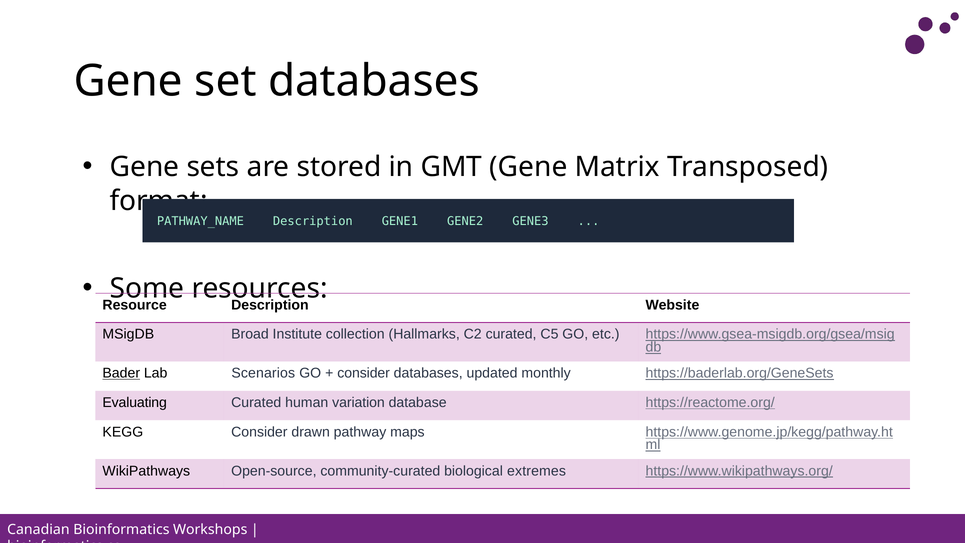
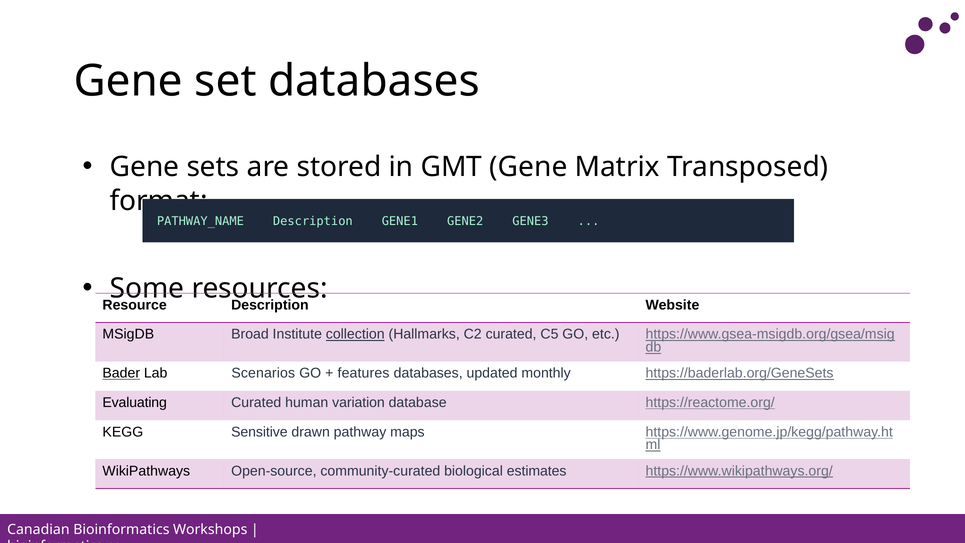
collection underline: none -> present
consider at (364, 373): consider -> features
KEGG Consider: Consider -> Sensitive
extremes: extremes -> estimates
